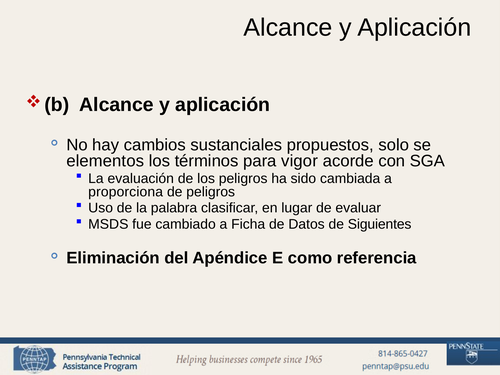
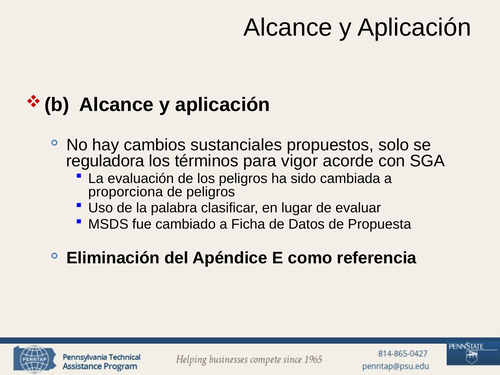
elementos: elementos -> reguladora
Siguientes: Siguientes -> Propuesta
